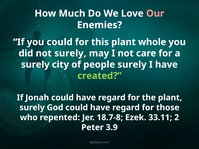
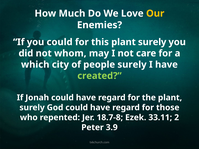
Our colour: pink -> yellow
this plant whole: whole -> surely
not surely: surely -> whom
surely at (35, 65): surely -> which
